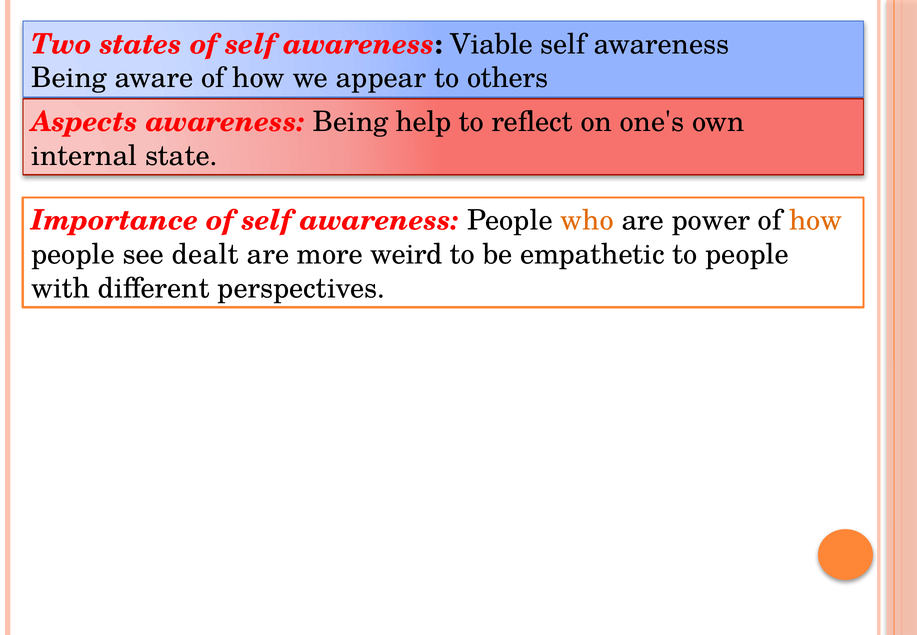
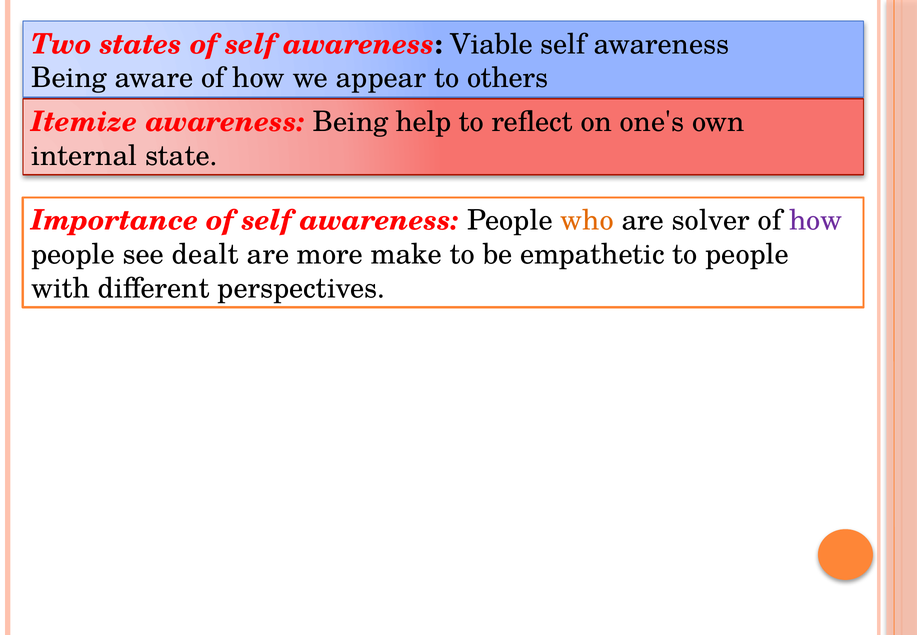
Aspects: Aspects -> Itemize
power: power -> solver
how at (816, 221) colour: orange -> purple
weird: weird -> make
